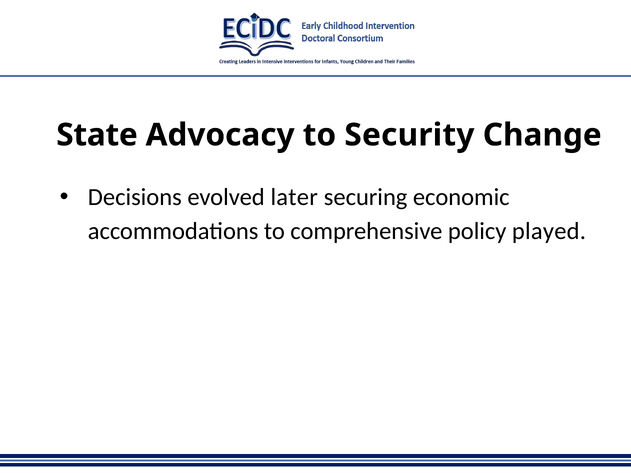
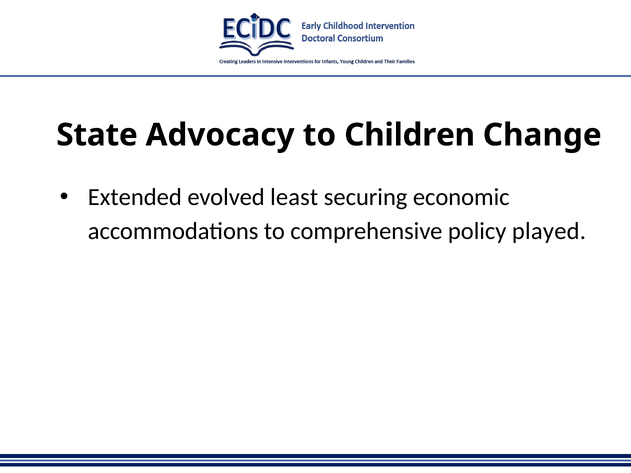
Security: Security -> Children
Decisions: Decisions -> Extended
later: later -> least
